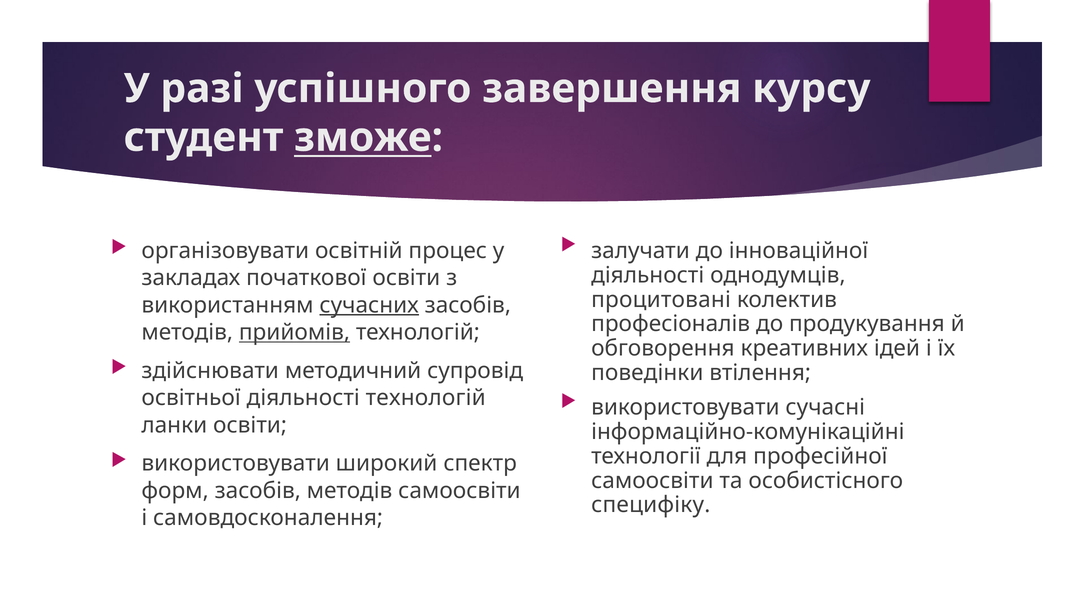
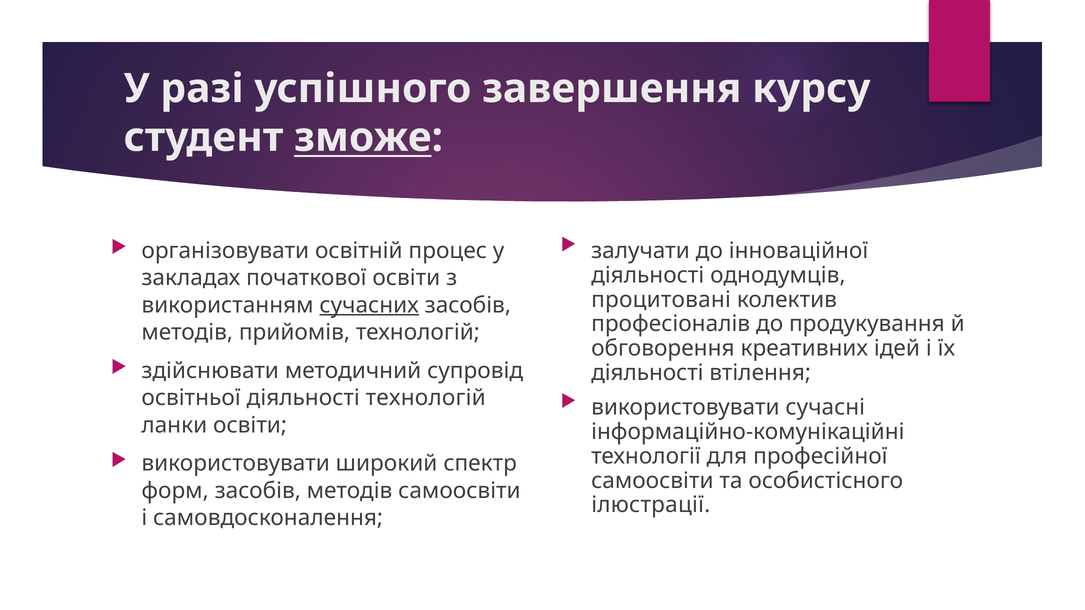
прийомів underline: present -> none
поведінки at (647, 373): поведінки -> діяльності
специфіку: специфіку -> ілюстрації
